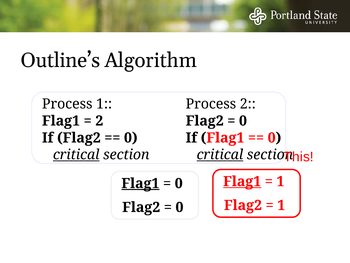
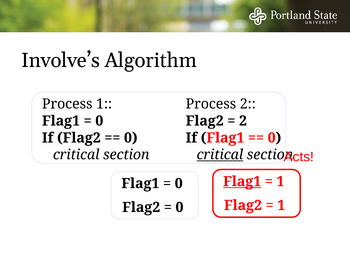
Outline’s: Outline’s -> Involve’s
2 at (99, 121): 2 -> 0
0 at (243, 121): 0 -> 2
This: This -> Acts
critical at (76, 155) underline: present -> none
Flag1 at (140, 183) underline: present -> none
